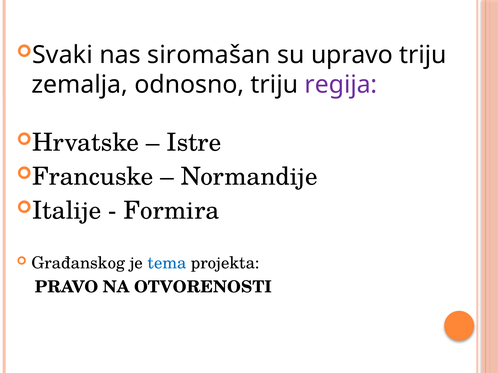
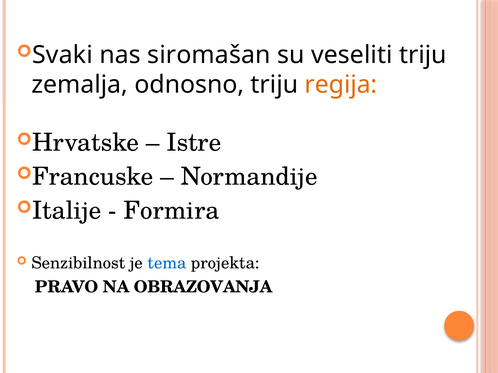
upravo: upravo -> veseliti
regija colour: purple -> orange
Građanskog: Građanskog -> Senzibilnost
OTVORENOSTI: OTVORENOSTI -> OBRAZOVANJA
